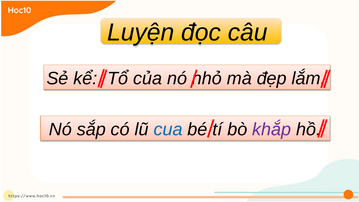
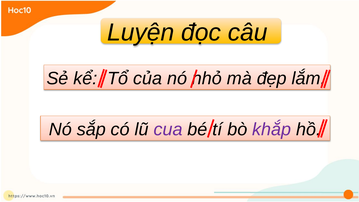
cua colour: blue -> purple
